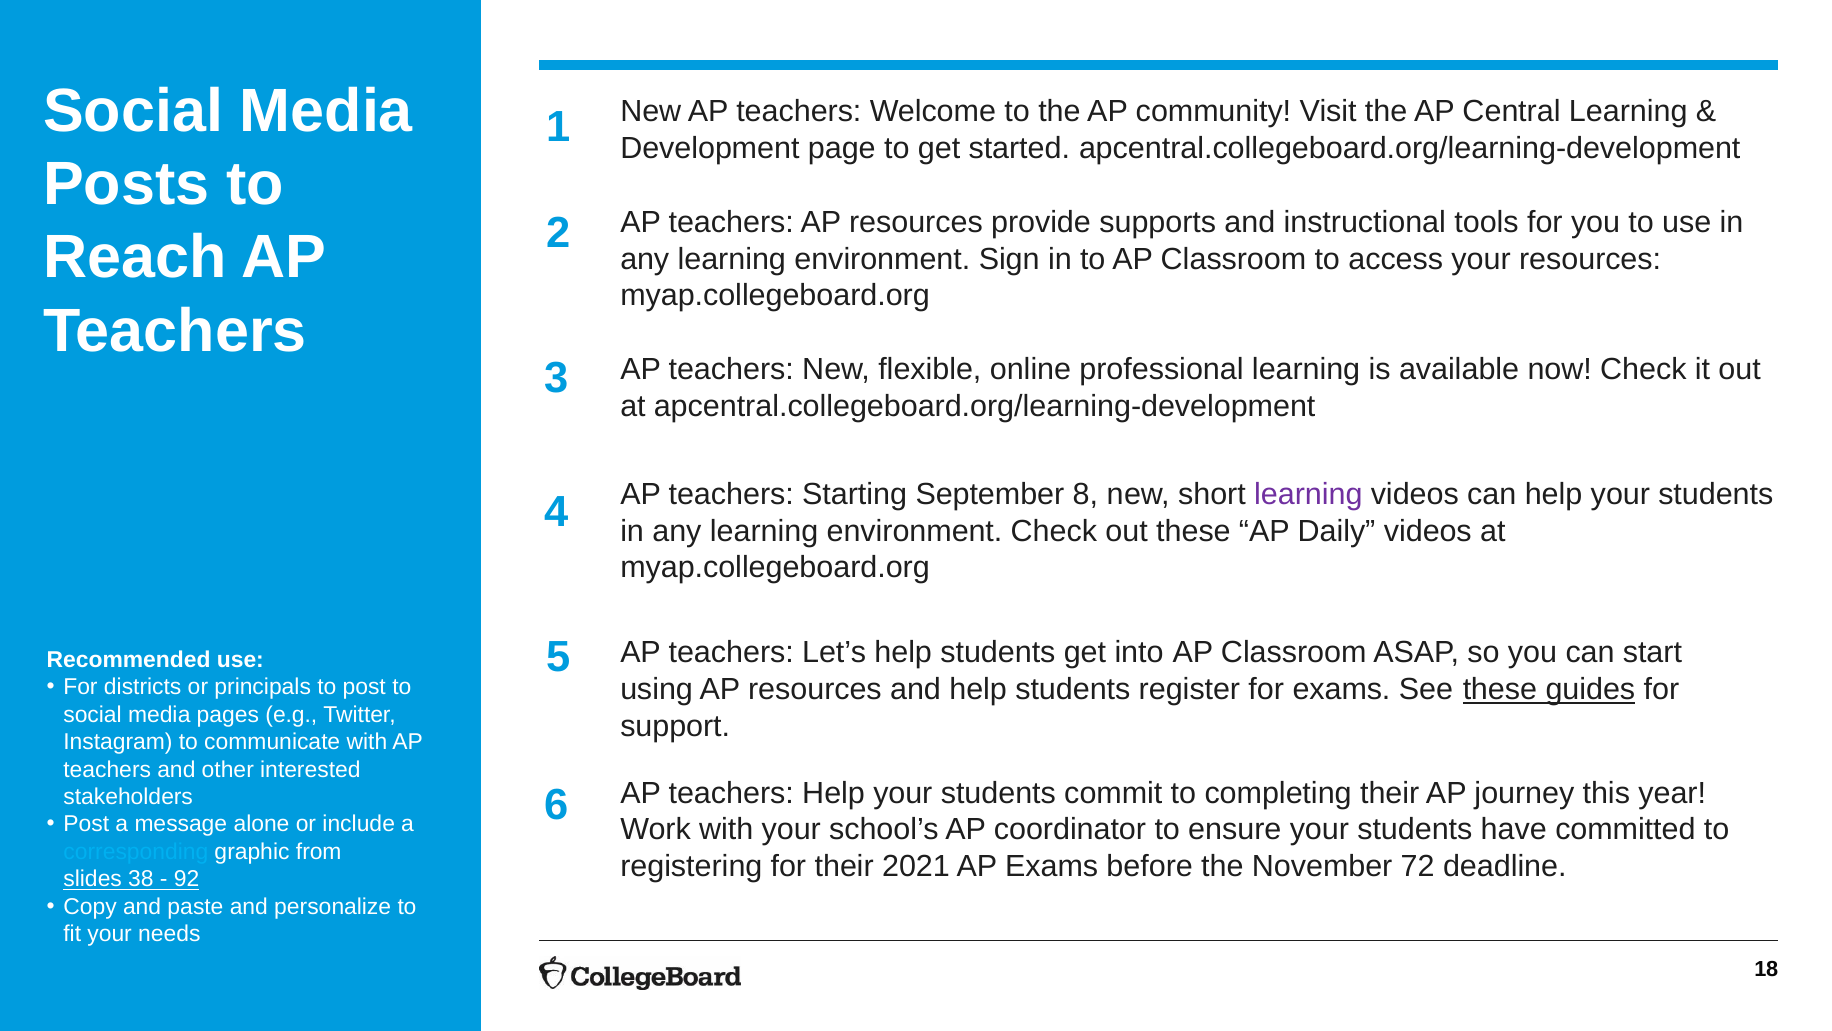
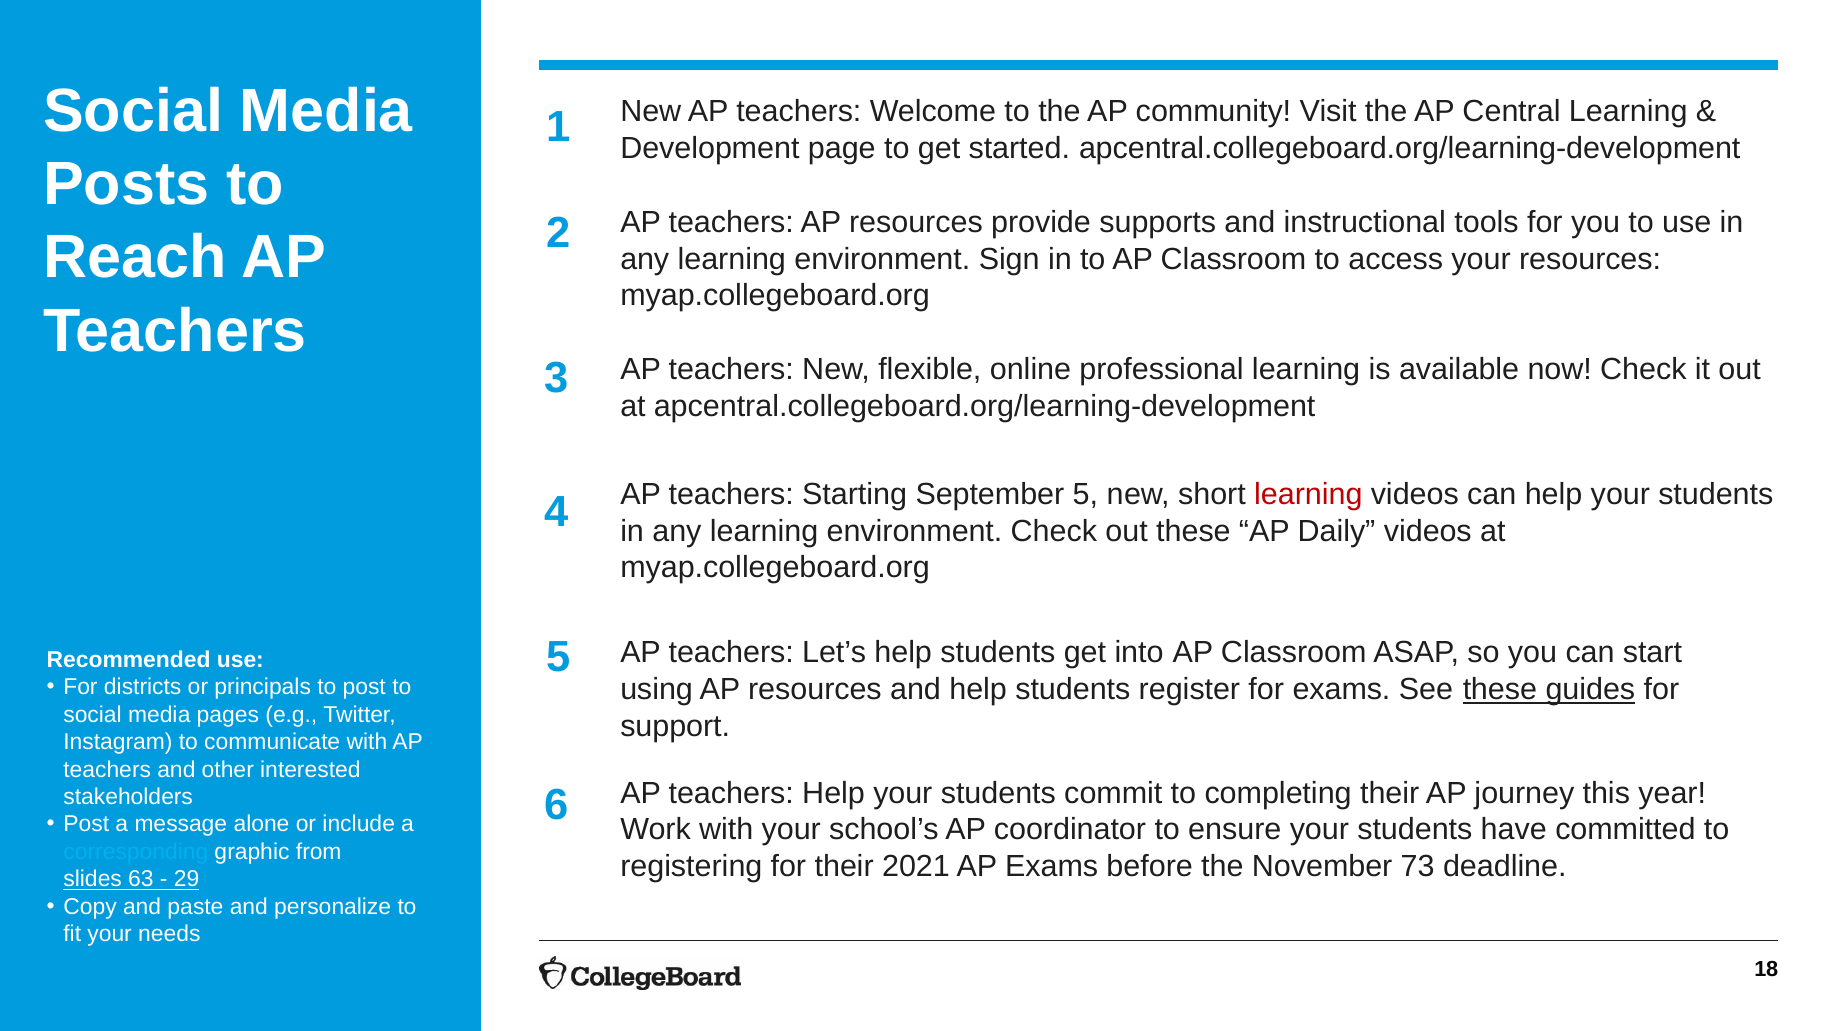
September 8: 8 -> 5
learning at (1308, 494) colour: purple -> red
72: 72 -> 73
38: 38 -> 63
92: 92 -> 29
